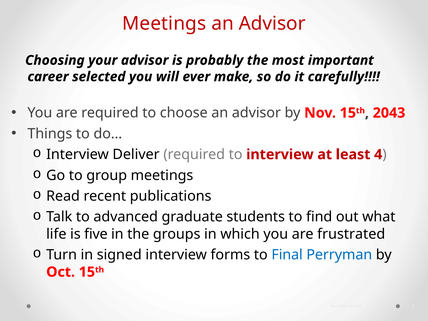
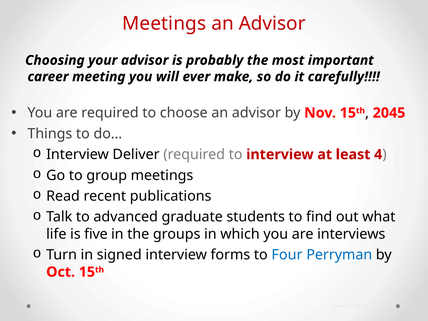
selected: selected -> meeting
2043: 2043 -> 2045
frustrated: frustrated -> interviews
Final: Final -> Four
